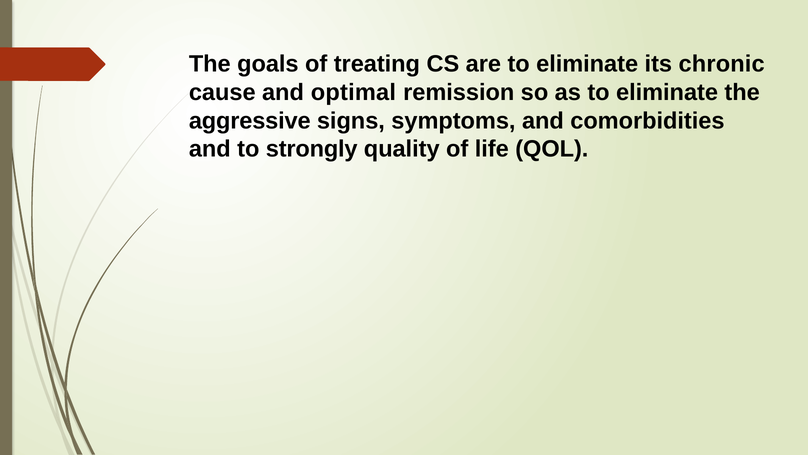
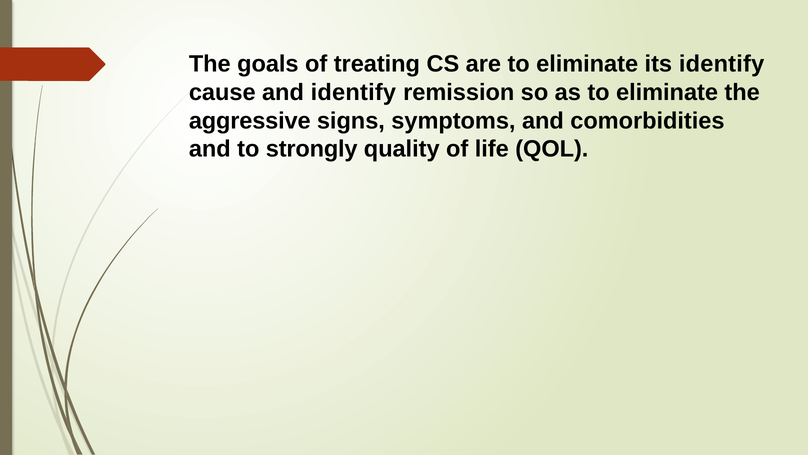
its chronic: chronic -> identify
and optimal: optimal -> identify
